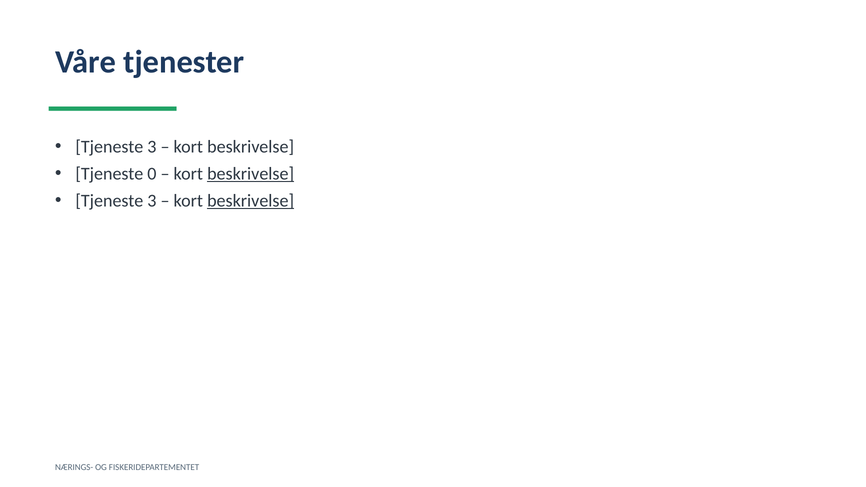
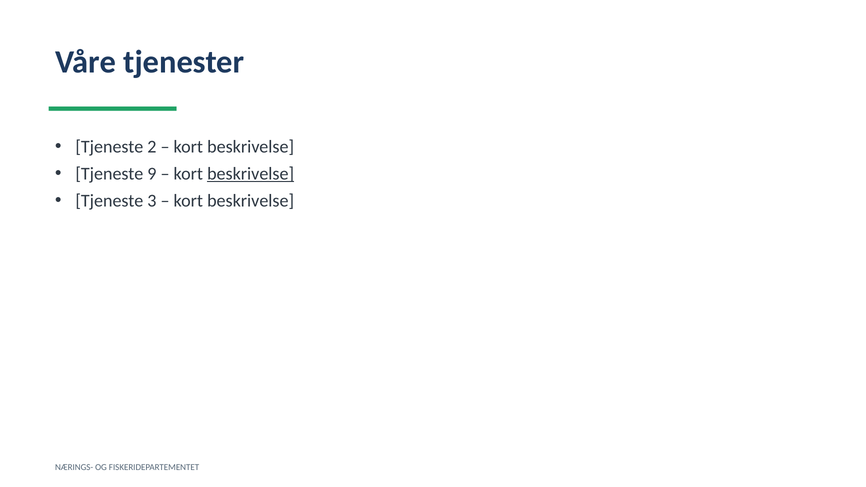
3 at (152, 147): 3 -> 2
0: 0 -> 9
beskrivelse at (251, 201) underline: present -> none
